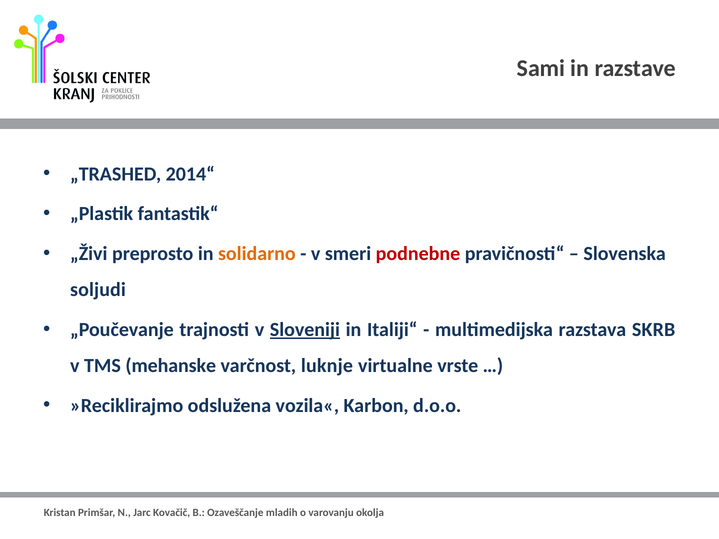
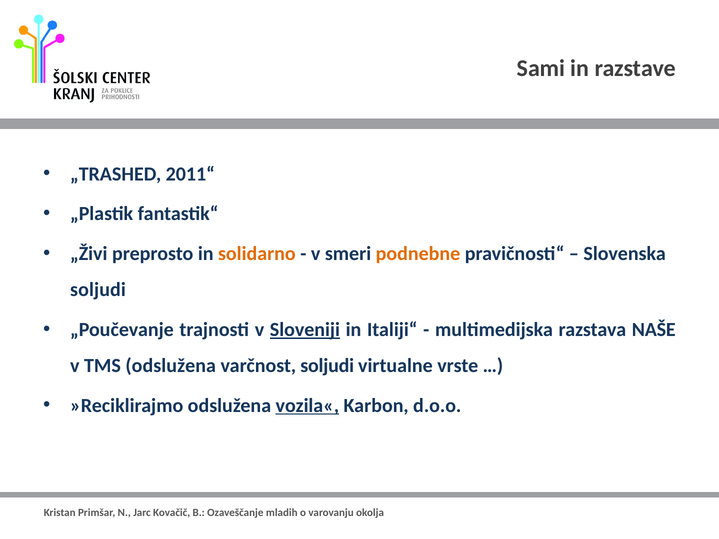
2014“: 2014“ -> 2011“
podnebne colour: red -> orange
SKRB: SKRB -> NAŠE
TMS mehanske: mehanske -> odslužena
varčnost luknje: luknje -> soljudi
vozila« underline: none -> present
